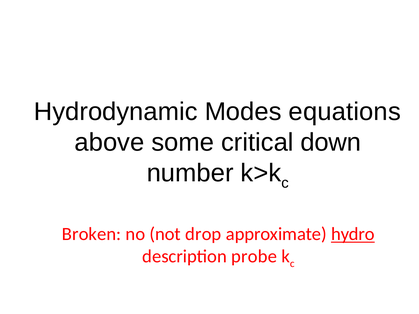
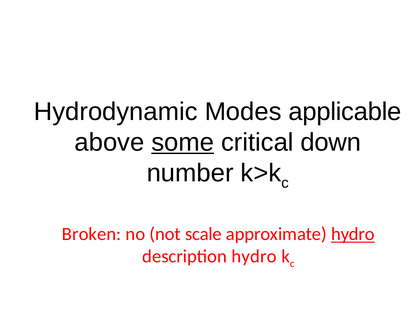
equations: equations -> applicable
some underline: none -> present
drop: drop -> scale
description probe: probe -> hydro
